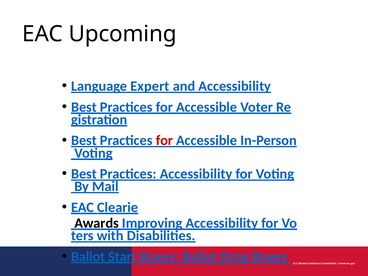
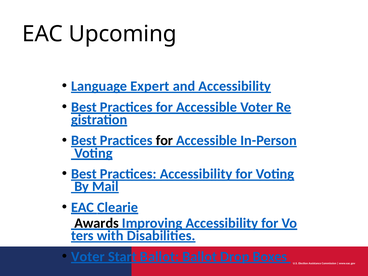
for at (164, 140) colour: red -> black
Ballot at (88, 257): Ballot -> Voter
Start Boxes: Boxes -> Ballot
